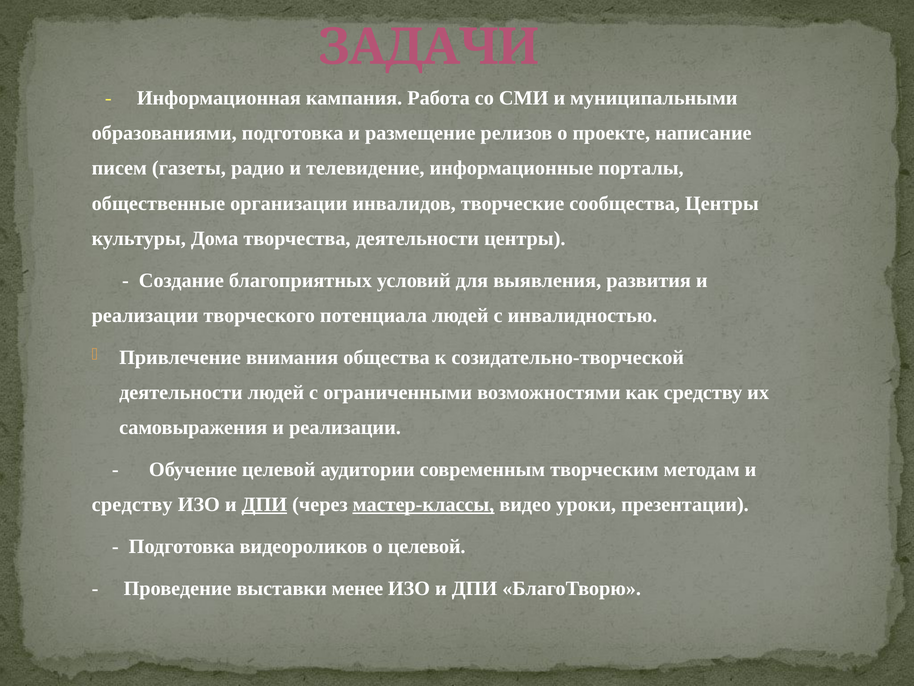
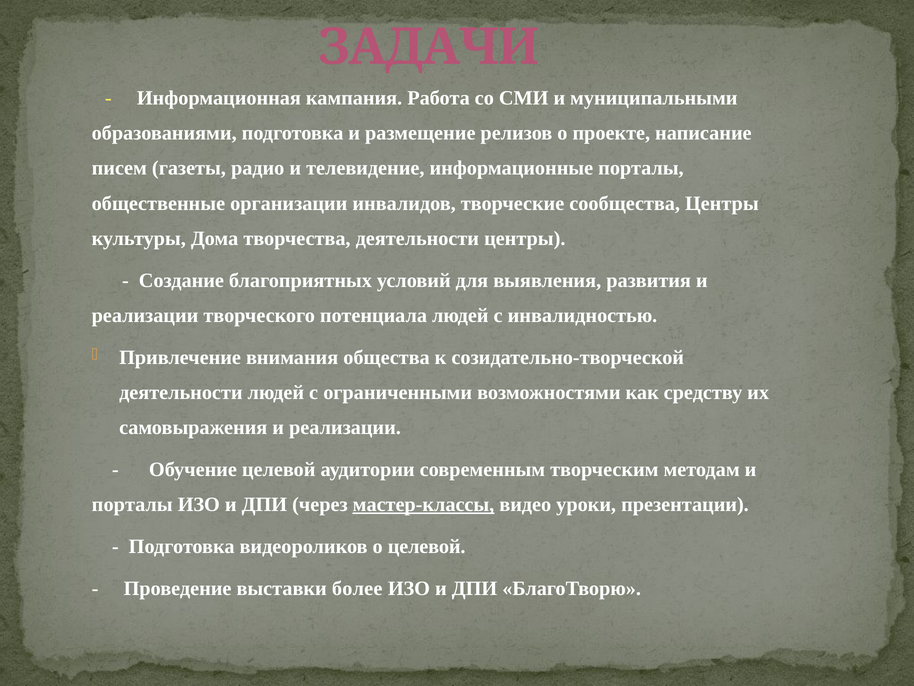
средству at (132, 504): средству -> порталы
ДПИ at (264, 504) underline: present -> none
менее: менее -> более
